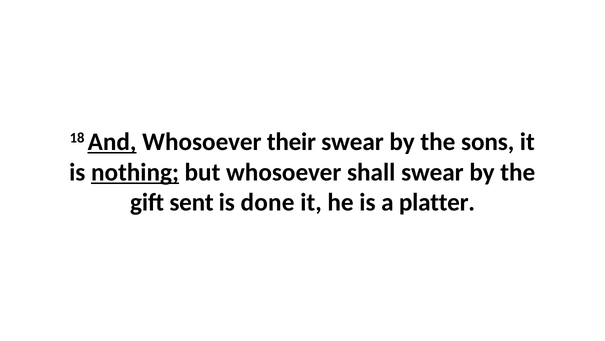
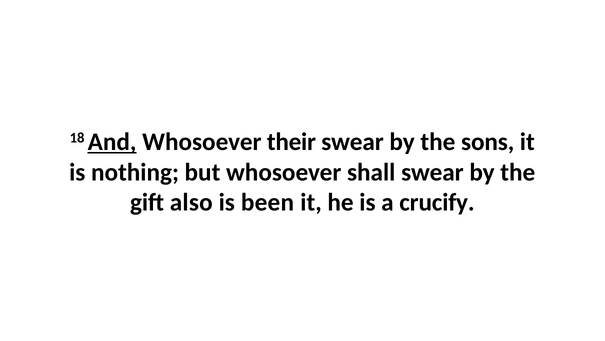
nothing underline: present -> none
sent: sent -> also
done: done -> been
platter: platter -> crucify
